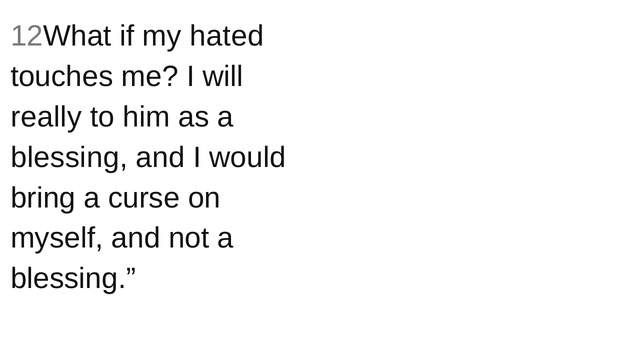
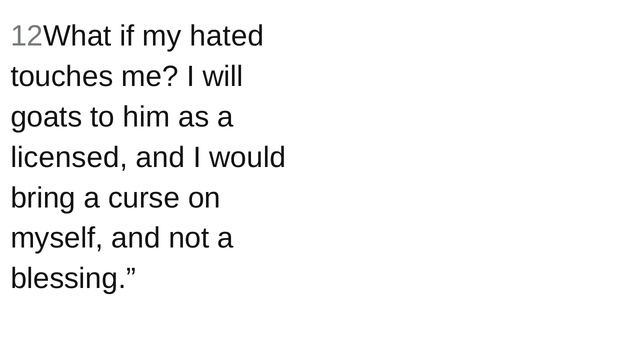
really: really -> goats
blessing at (69, 157): blessing -> licensed
